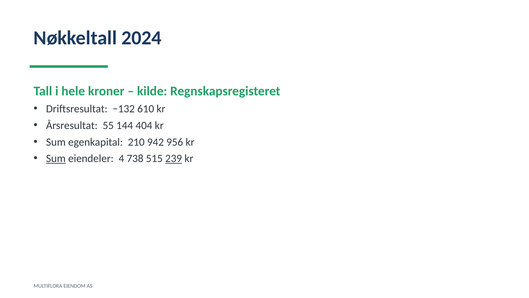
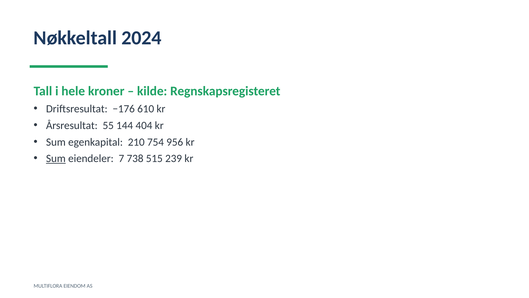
−132: −132 -> −176
942: 942 -> 754
4: 4 -> 7
239 underline: present -> none
